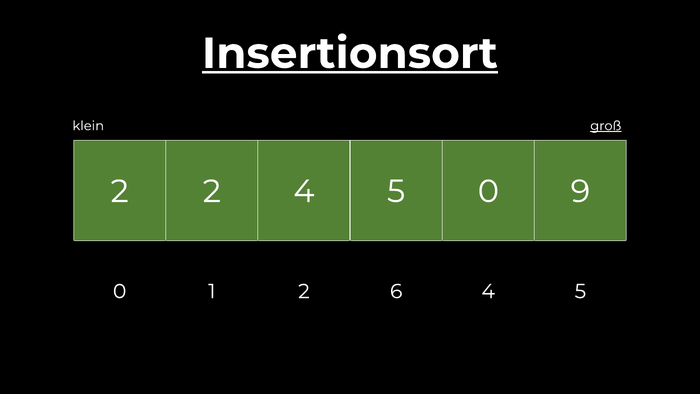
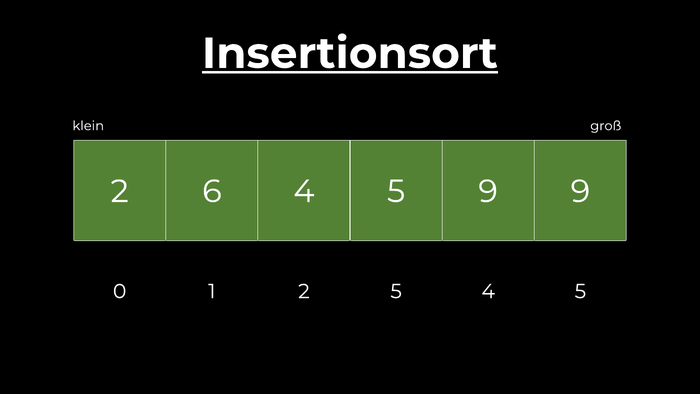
groß underline: present -> none
2 2: 2 -> 6
5 0: 0 -> 9
2 6: 6 -> 5
